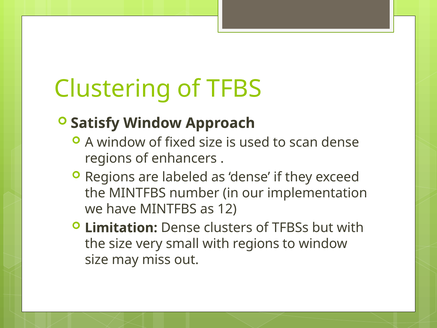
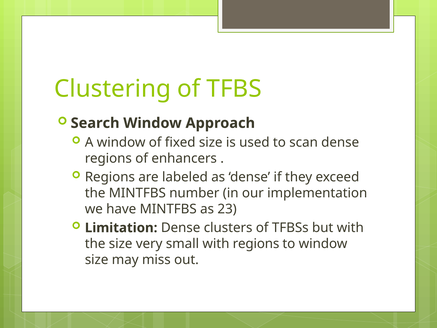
Satisfy: Satisfy -> Search
12: 12 -> 23
